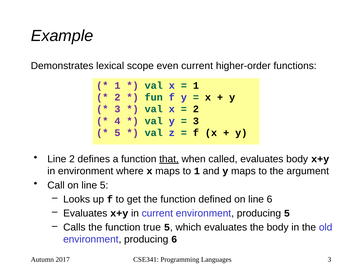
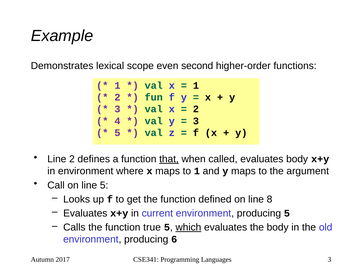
even current: current -> second
line 6: 6 -> 8
which underline: none -> present
